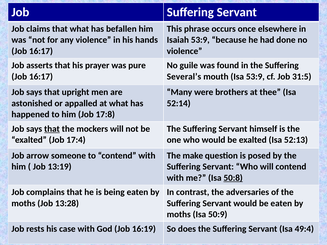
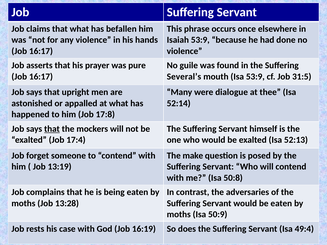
brothers: brothers -> dialogue
arrow: arrow -> forget
50:8 underline: present -> none
